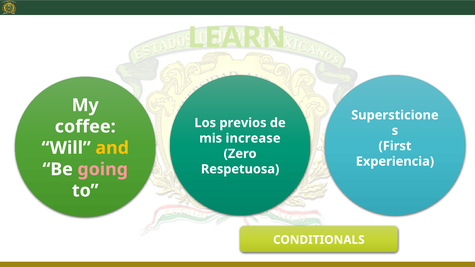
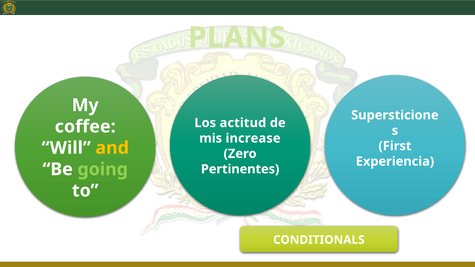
LEARN: LEARN -> PLANS
previos: previos -> actitud
going colour: pink -> light green
Respetuosa: Respetuosa -> Pertinentes
